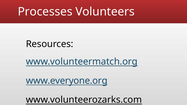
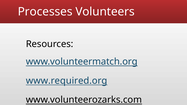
www.everyone.org: www.everyone.org -> www.required.org
